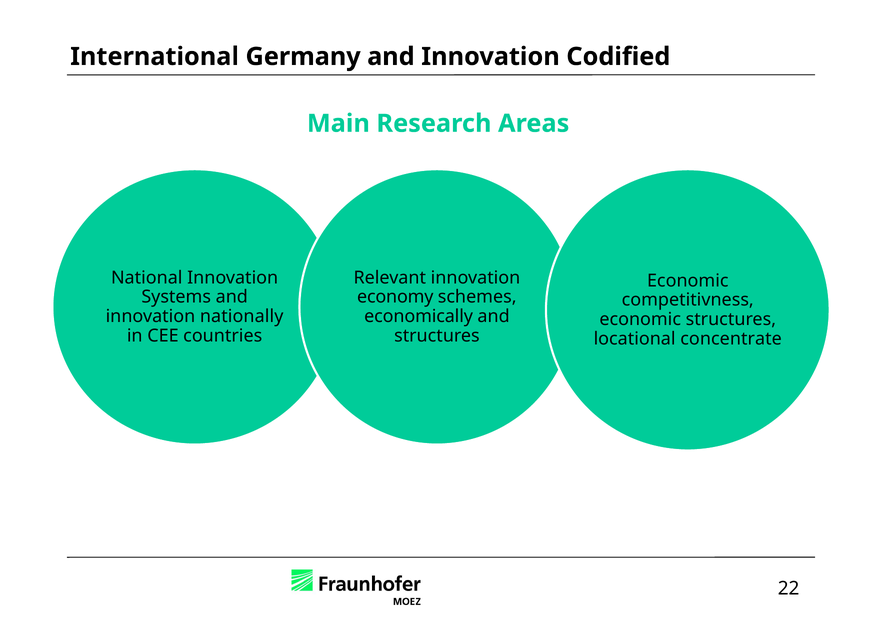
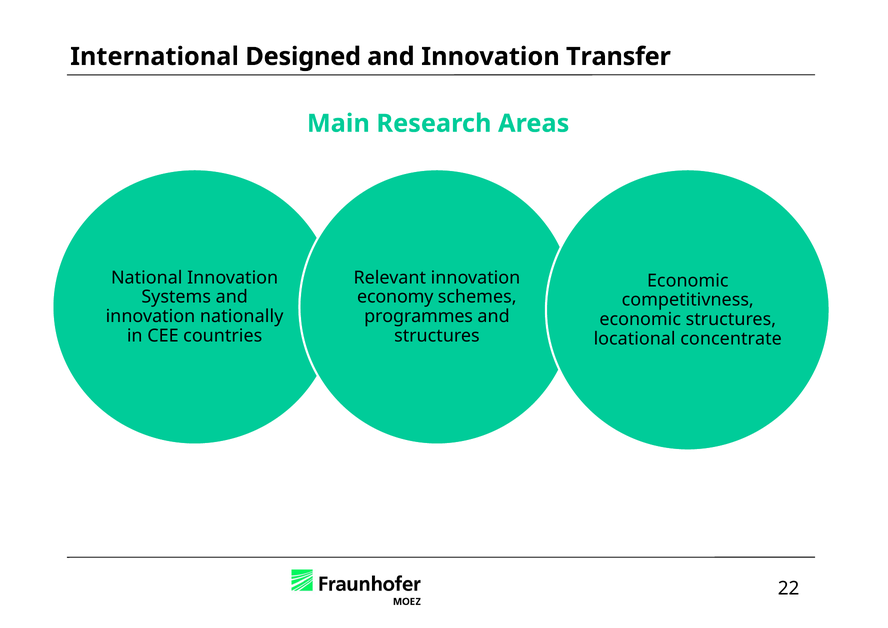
Germany: Germany -> Designed
Codified: Codified -> Transfer
economically: economically -> programmes
